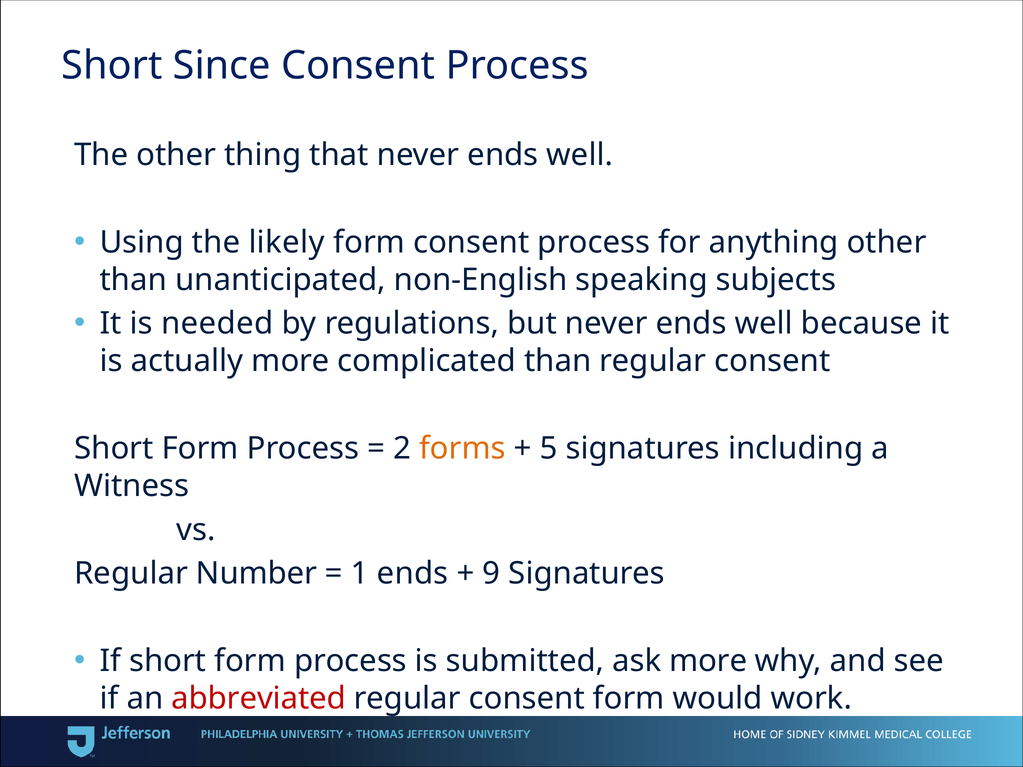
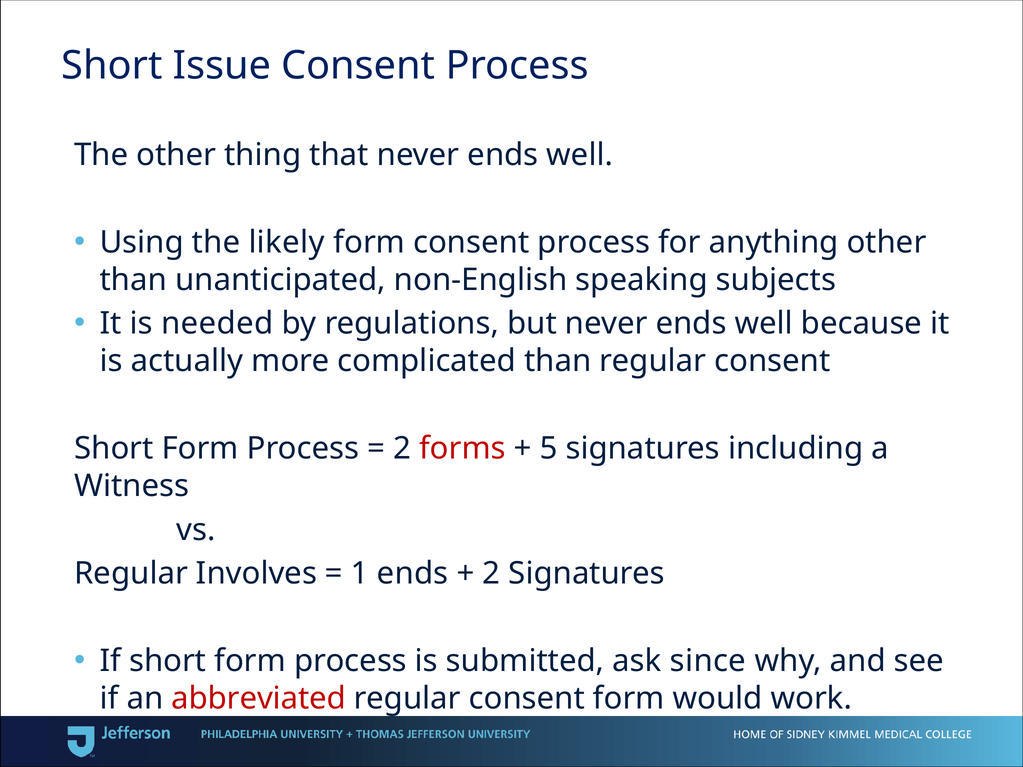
Since: Since -> Issue
forms colour: orange -> red
Number: Number -> Involves
9 at (491, 574): 9 -> 2
ask more: more -> since
